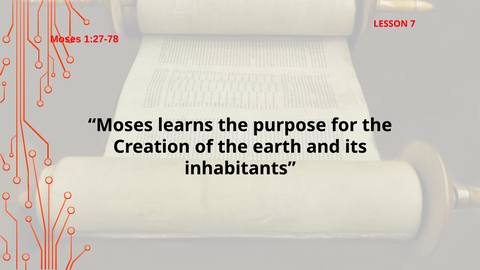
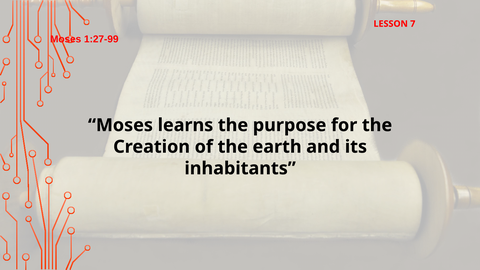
1:27-78: 1:27-78 -> 1:27-99
